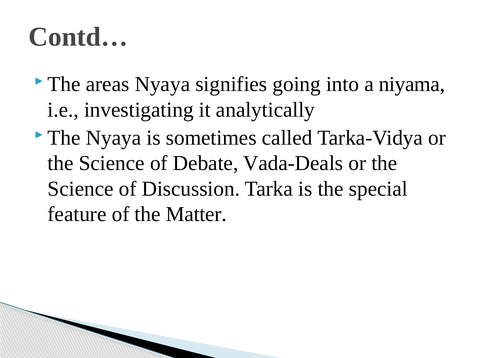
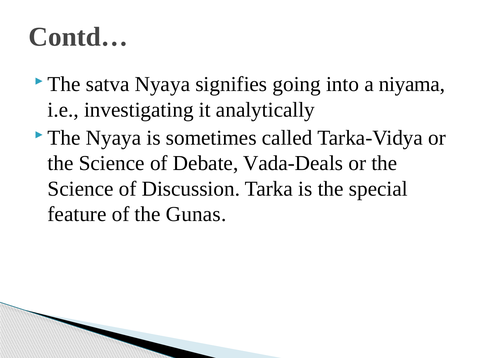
areas: areas -> satva
Matter: Matter -> Gunas
